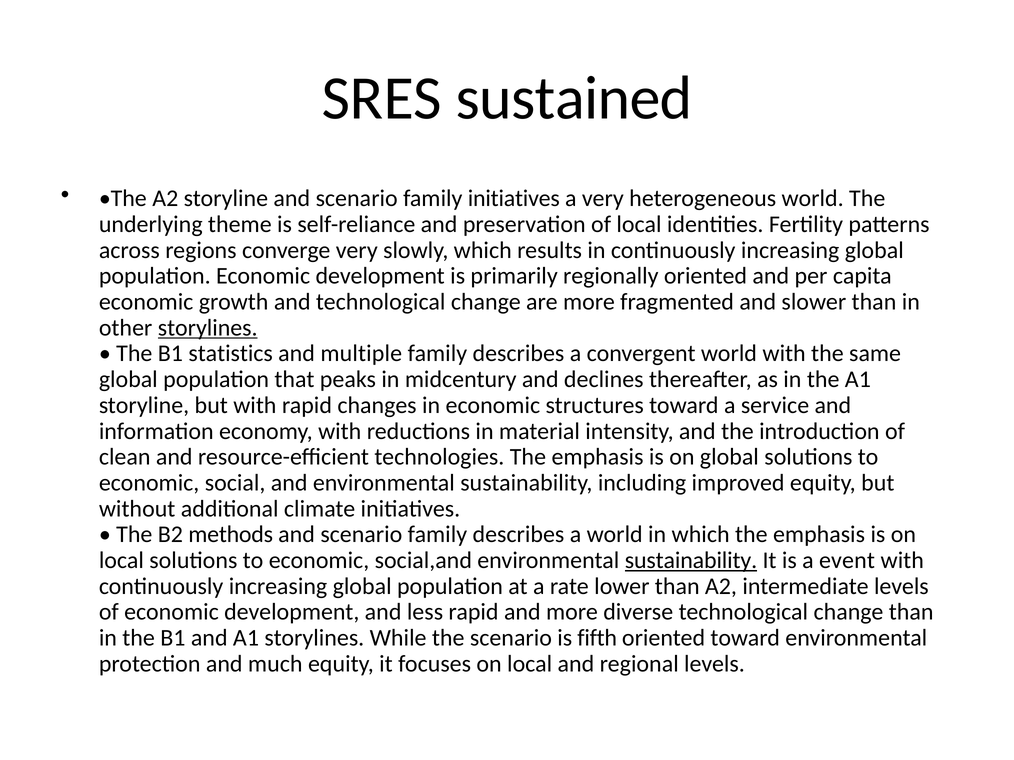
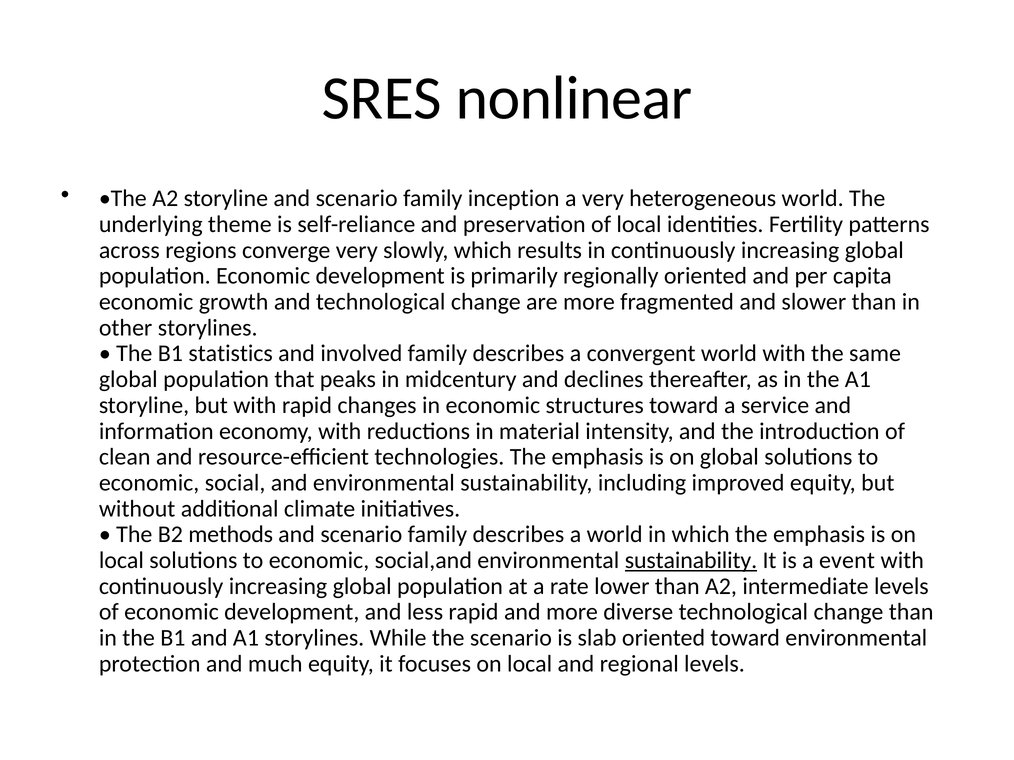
sustained: sustained -> nonlinear
family initiatives: initiatives -> inception
storylines at (208, 328) underline: present -> none
multiple: multiple -> involved
fifth: fifth -> slab
